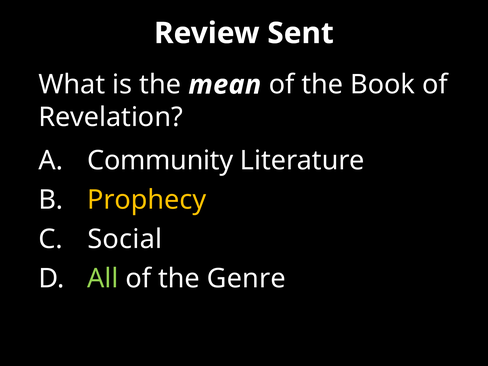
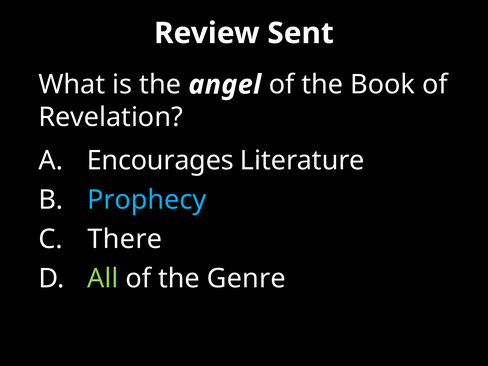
mean: mean -> angel
Community: Community -> Encourages
Prophecy colour: yellow -> light blue
Social: Social -> There
